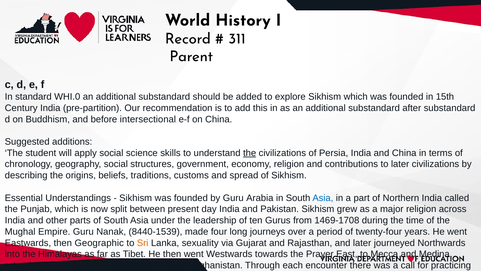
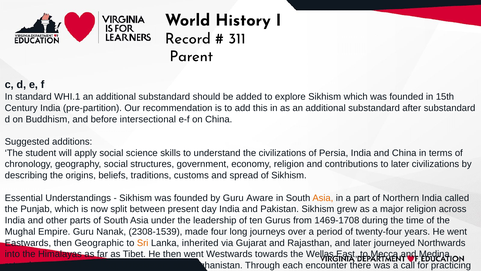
WHI.0: WHI.0 -> WHI.1
the at (250, 153) underline: present -> none
Arabia: Arabia -> Aware
Asia at (323, 198) colour: blue -> orange
8440-1539: 8440-1539 -> 2308-1539
sexuality: sexuality -> inherited
Prayer: Prayer -> Wellas
